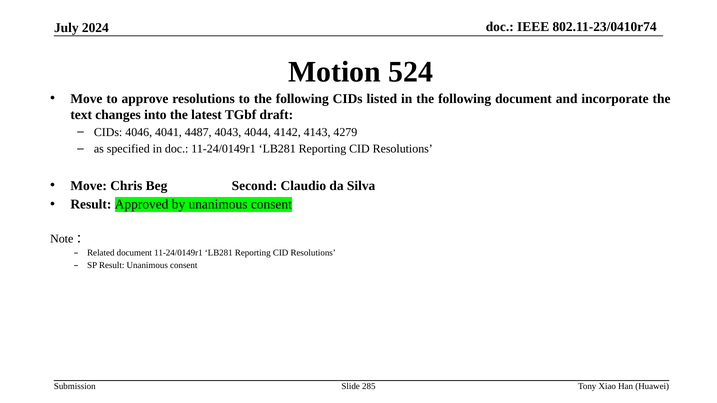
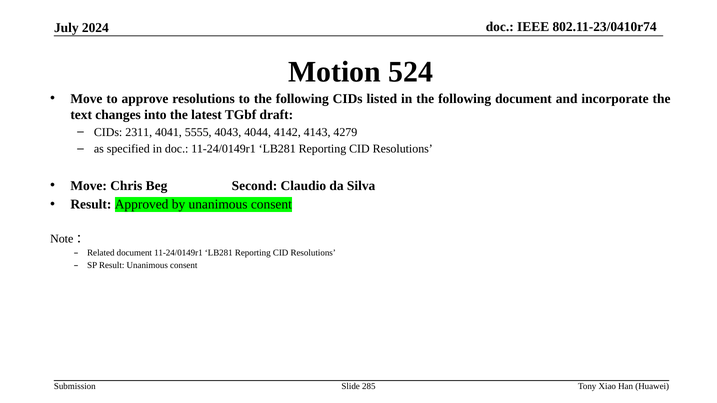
4046: 4046 -> 2311
4487: 4487 -> 5555
